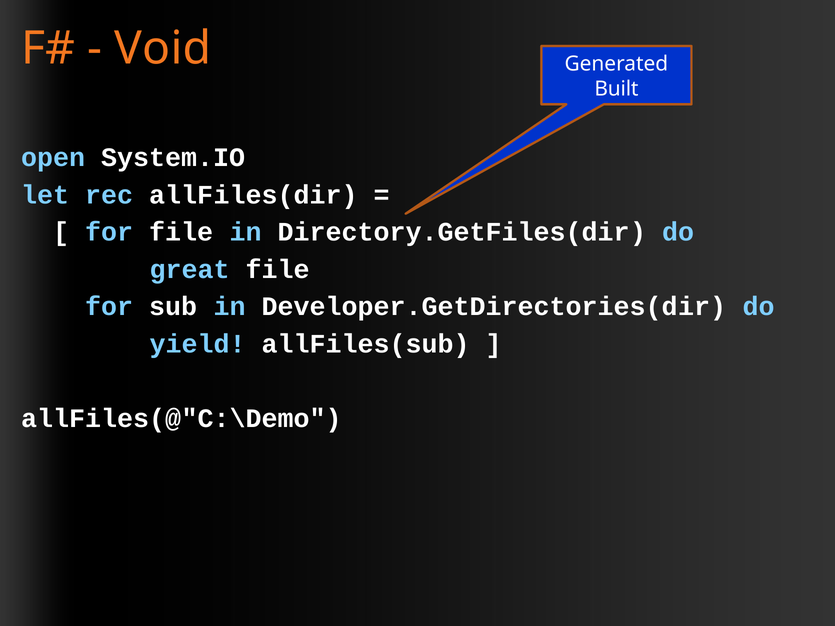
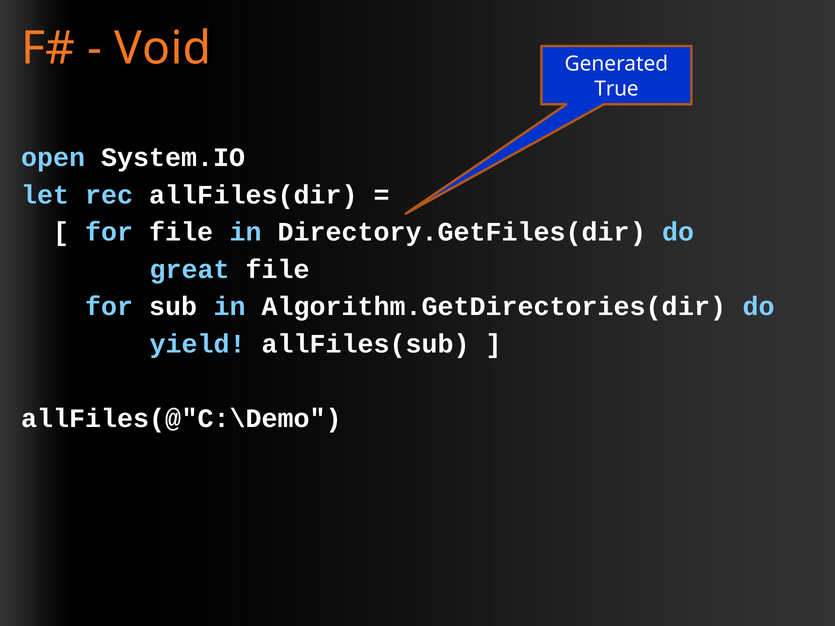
Built: Built -> True
Developer.GetDirectories(dir: Developer.GetDirectories(dir -> Algorithm.GetDirectories(dir
